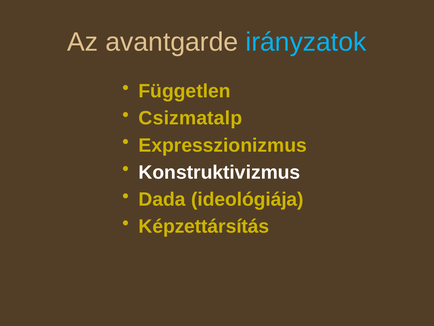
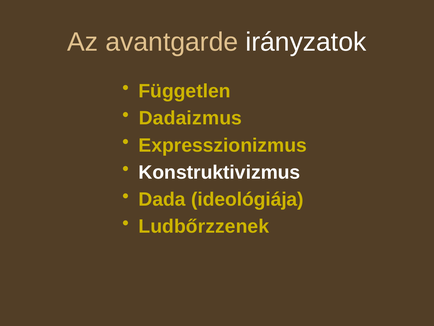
irányzatok colour: light blue -> white
Csizmatalp: Csizmatalp -> Dadaizmus
Képzettársítás: Képzettársítás -> Ludbőrzzenek
